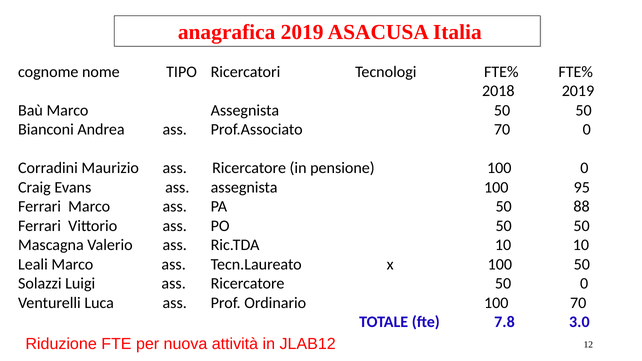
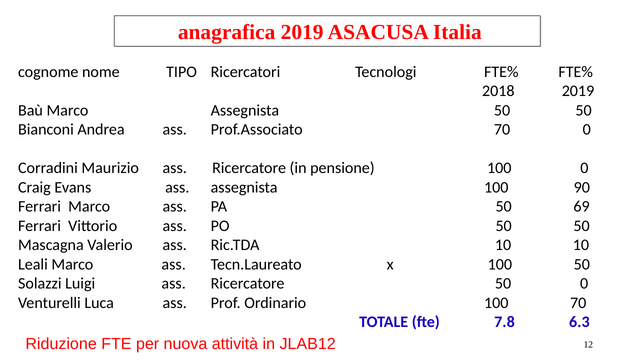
95: 95 -> 90
88: 88 -> 69
3.0: 3.0 -> 6.3
